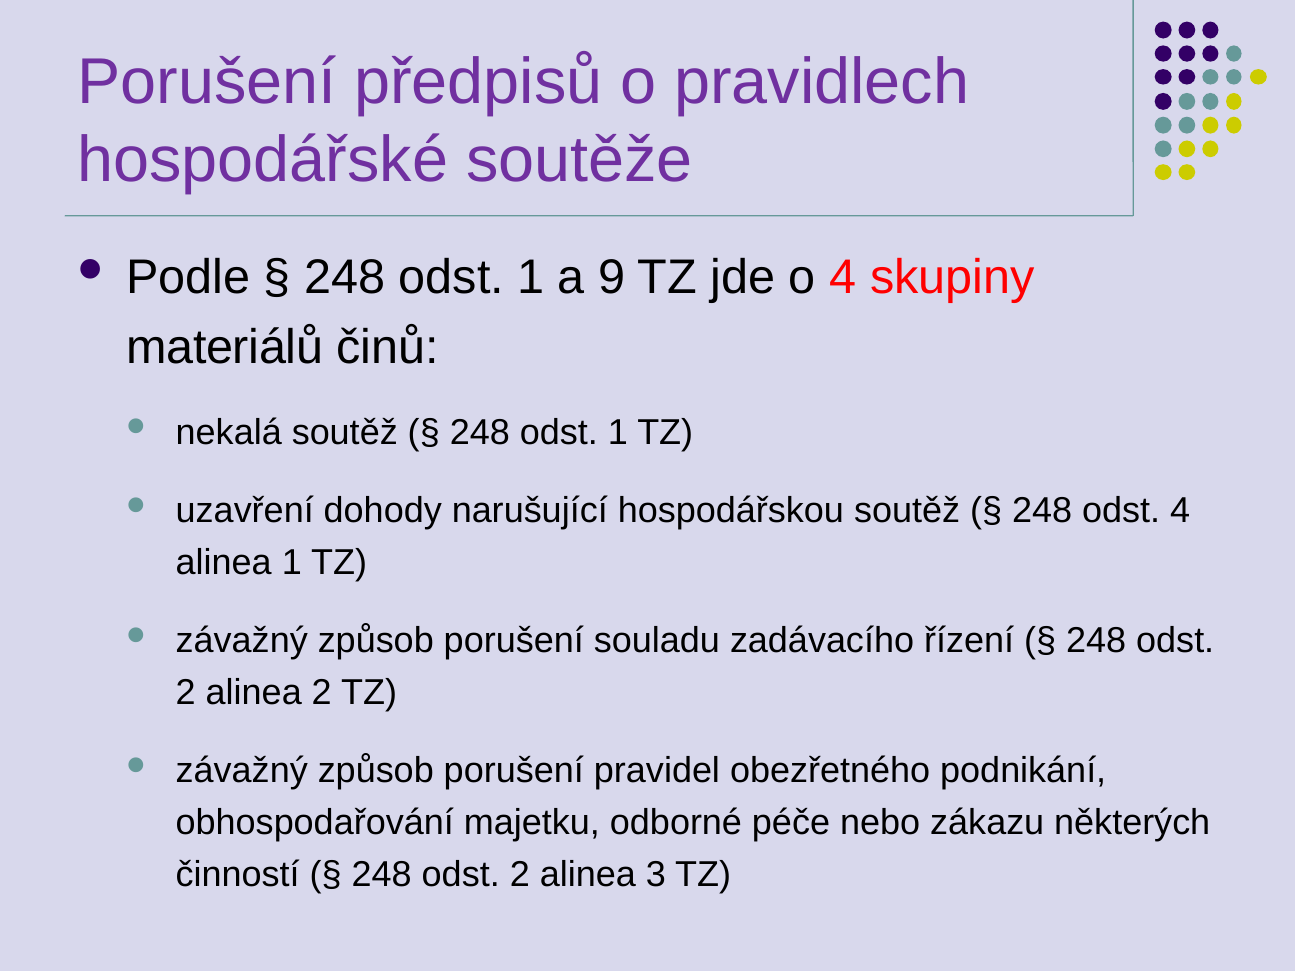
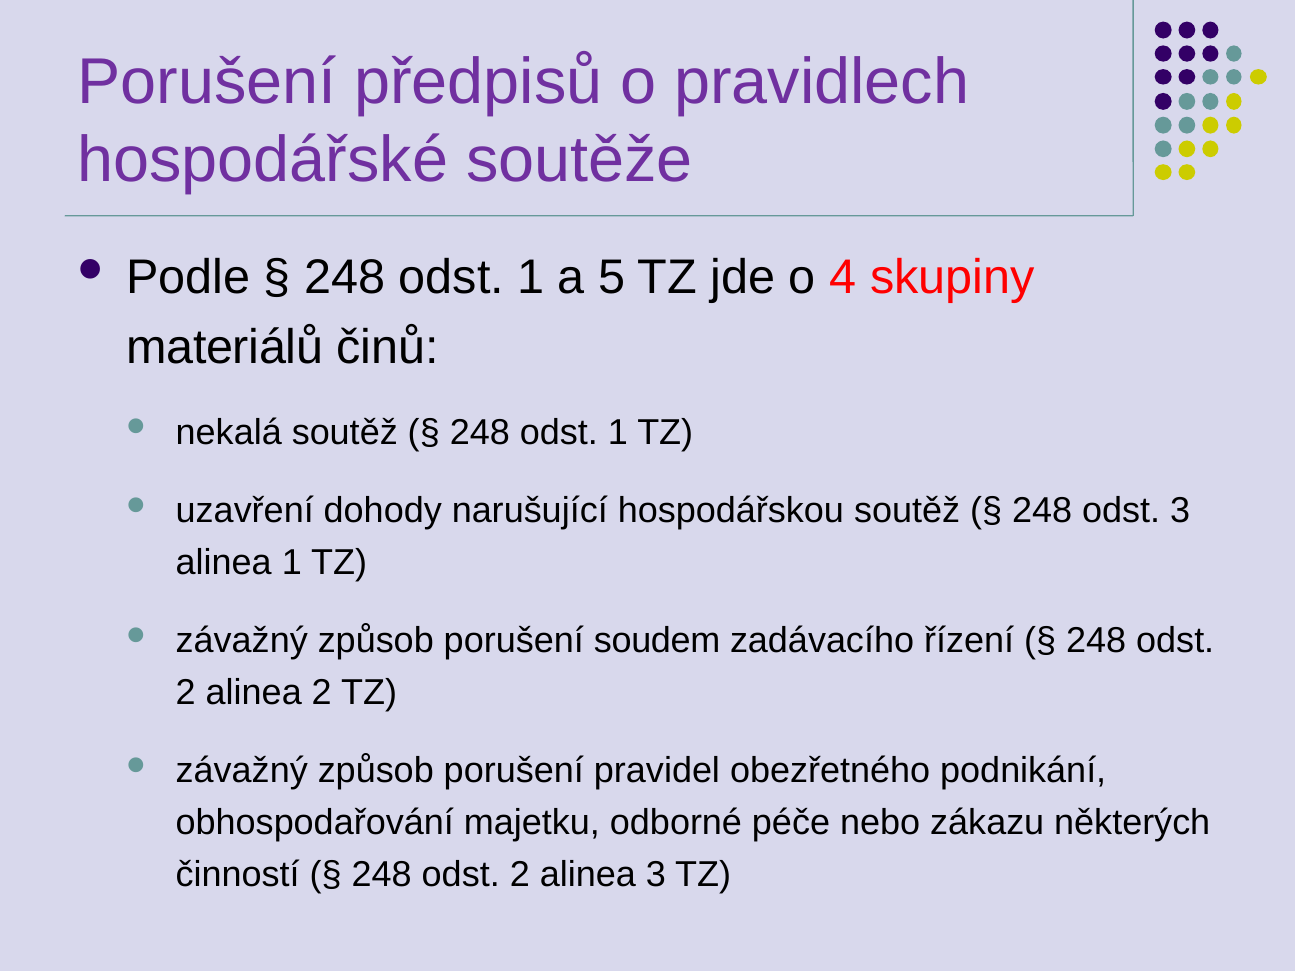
9: 9 -> 5
odst 4: 4 -> 3
souladu: souladu -> soudem
